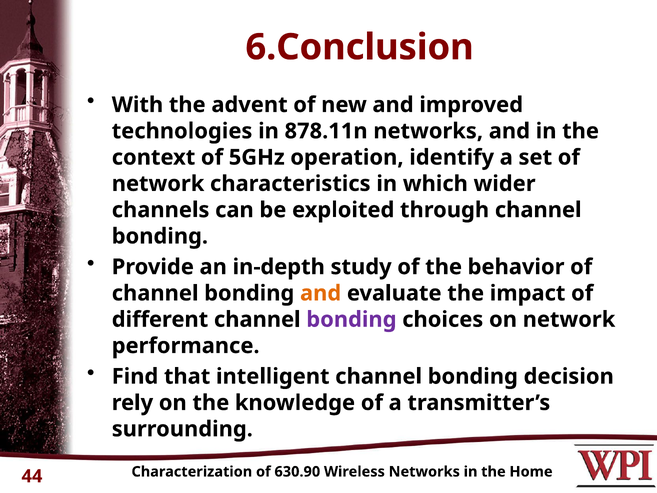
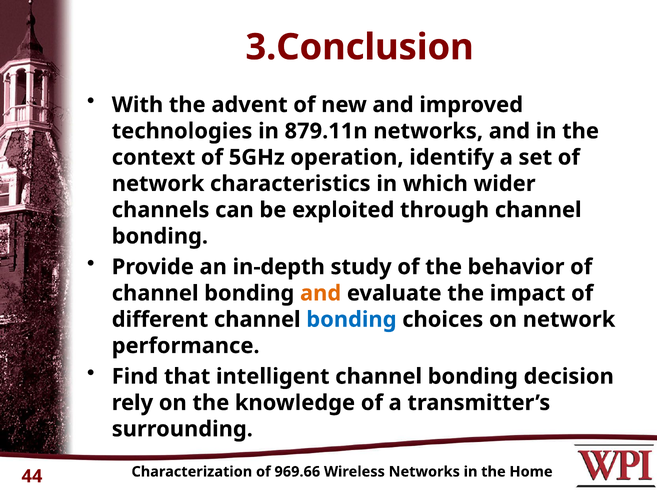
6.Conclusion: 6.Conclusion -> 3.Conclusion
878.11n: 878.11n -> 879.11n
bonding at (351, 319) colour: purple -> blue
630.90: 630.90 -> 969.66
